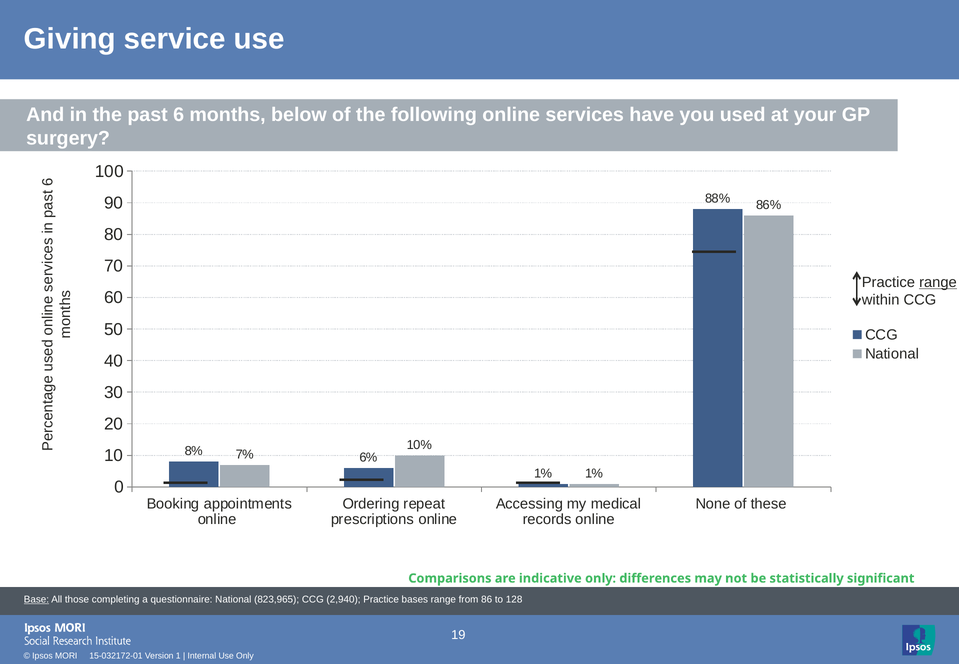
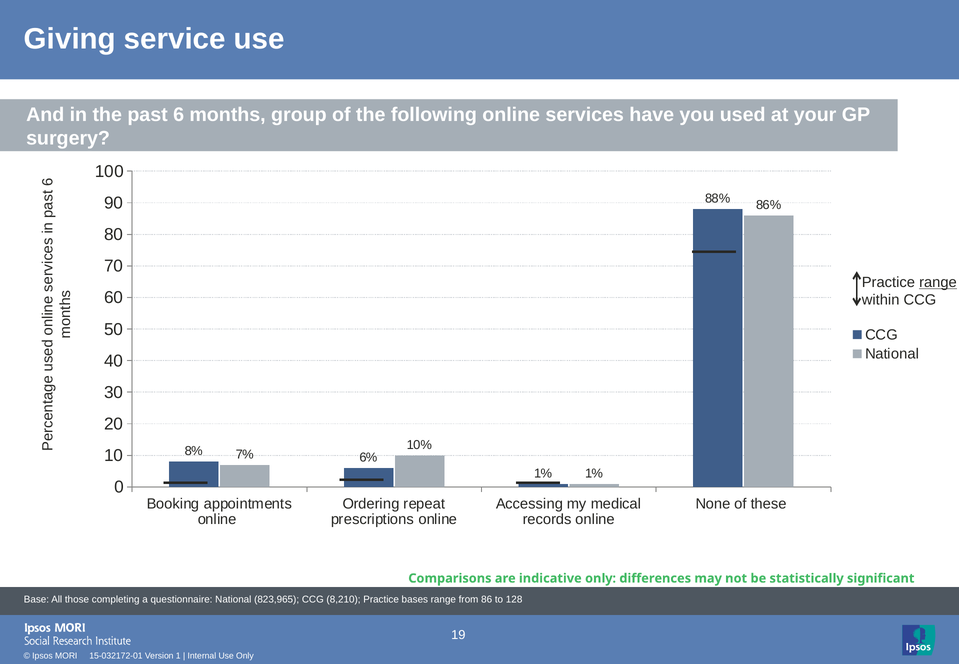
below: below -> group
Base underline: present -> none
2,940: 2,940 -> 8,210
